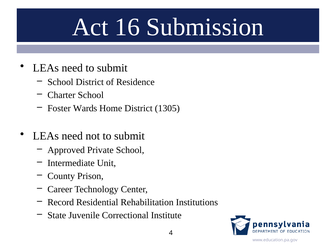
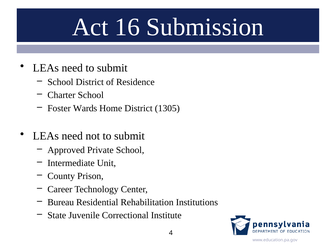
Record: Record -> Bureau
